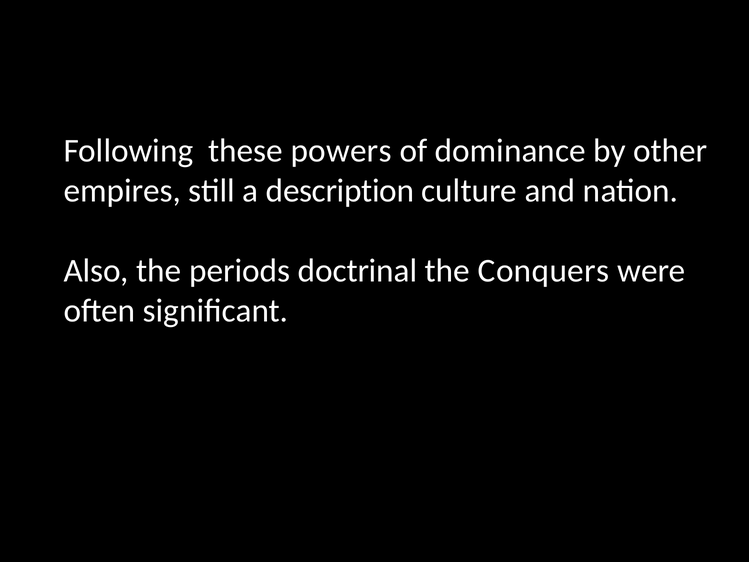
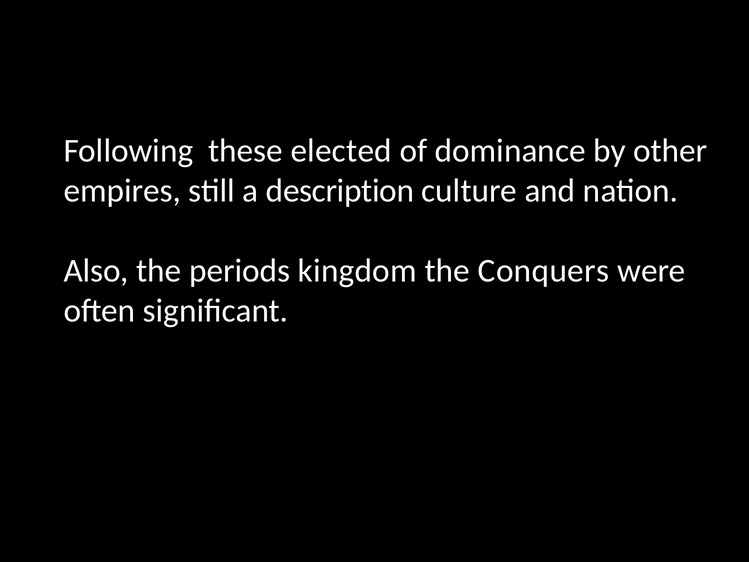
powers: powers -> elected
doctrinal: doctrinal -> kingdom
